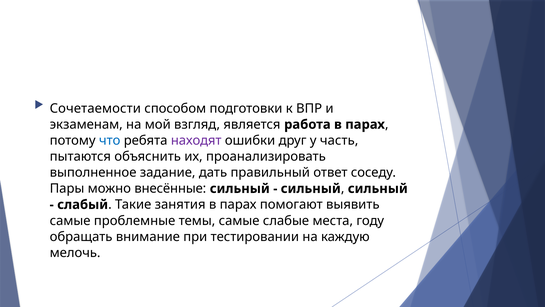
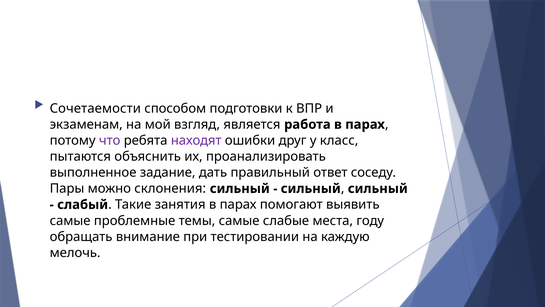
что colour: blue -> purple
часть: часть -> класс
внесённые: внесённые -> склонения
